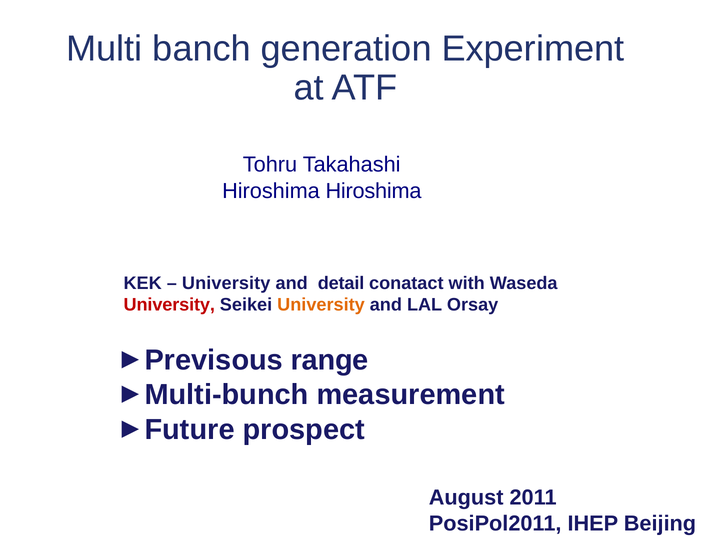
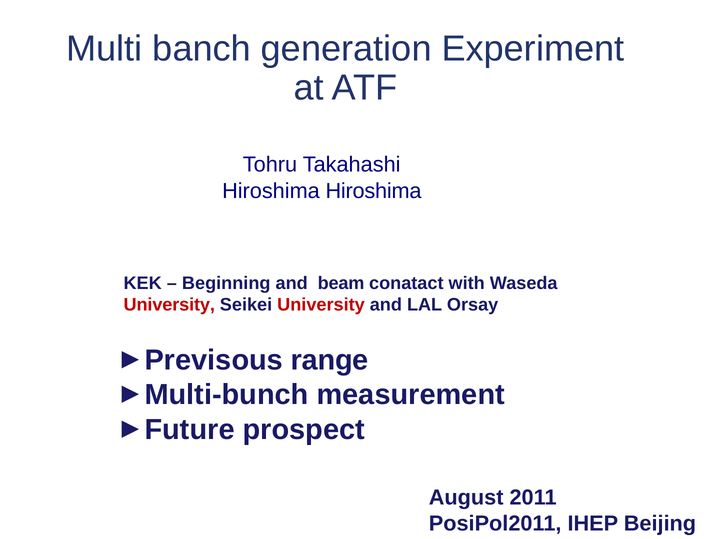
University at (226, 283): University -> Beginning
detail: detail -> beam
University at (321, 305) colour: orange -> red
